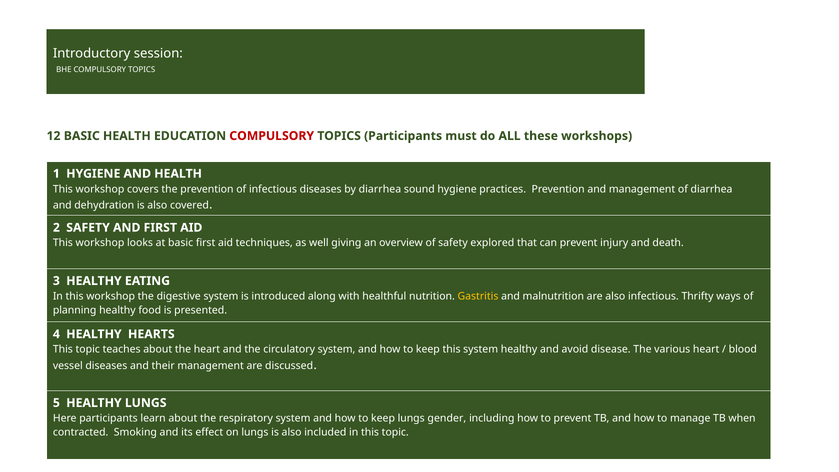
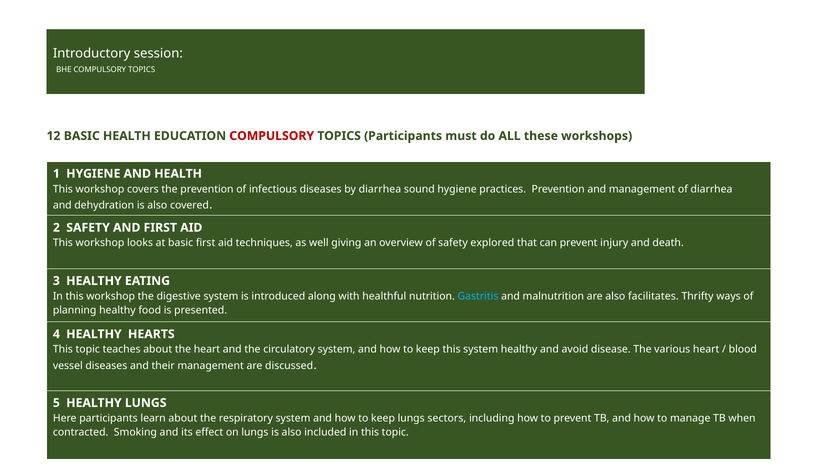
Gastritis colour: yellow -> light blue
also infectious: infectious -> facilitates
gender: gender -> sectors
